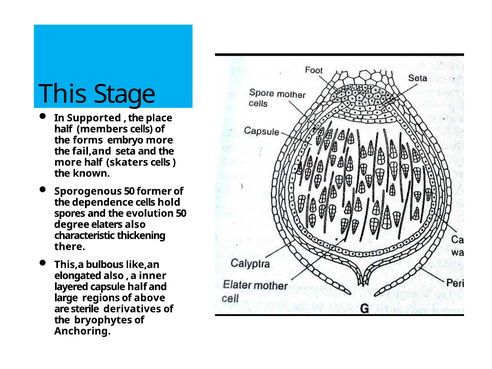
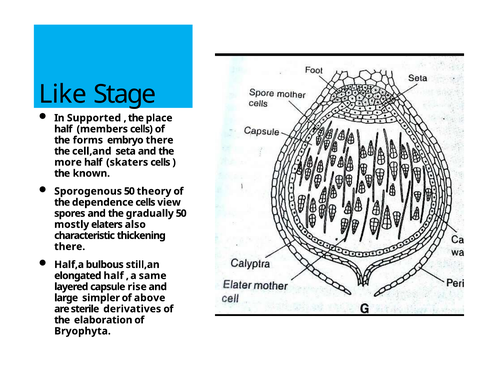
This: This -> Like
embryo more: more -> there
fail,and: fail,and -> cell,and
former: former -> theory
hold: hold -> view
evolution: evolution -> gradually
degree: degree -> mostly
This,a: This,a -> Half,a
like,an: like,an -> still,an
elongated also: also -> half
inner: inner -> same
capsule half: half -> rise
regions: regions -> simpler
bryophytes: bryophytes -> elaboration
Anchoring: Anchoring -> Bryophyta
